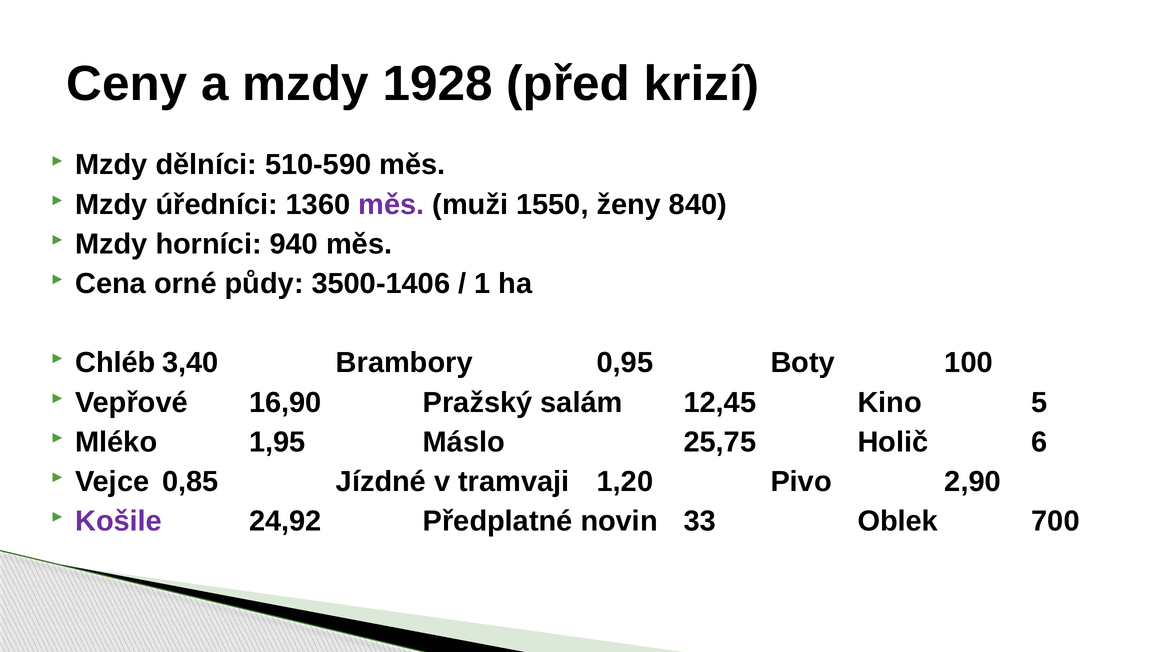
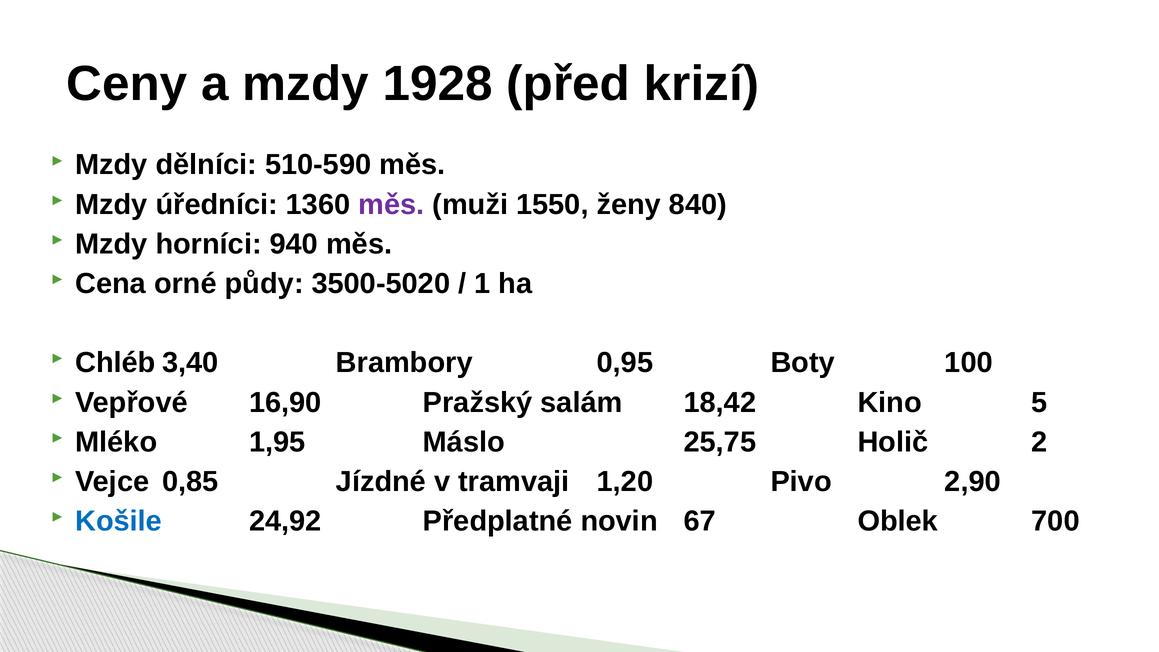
3500-1406: 3500-1406 -> 3500-5020
12,45: 12,45 -> 18,42
6: 6 -> 2
Košile colour: purple -> blue
33: 33 -> 67
